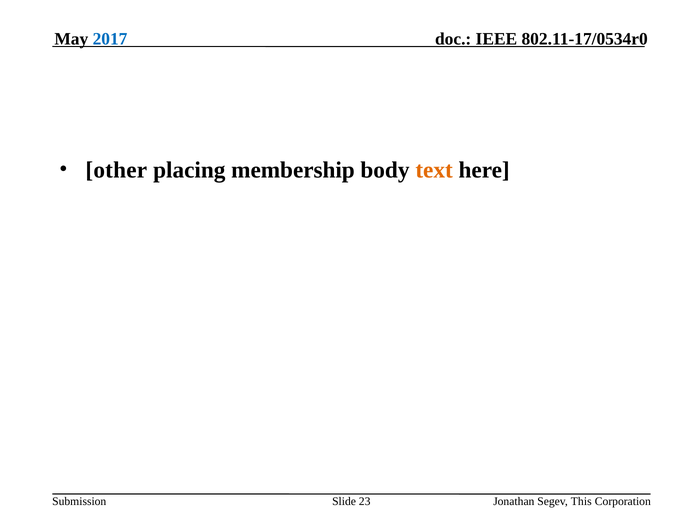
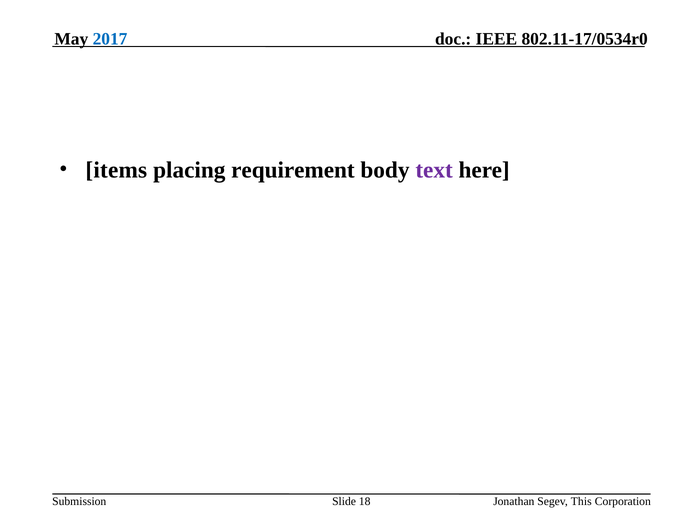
other: other -> items
membership: membership -> requirement
text colour: orange -> purple
23: 23 -> 18
